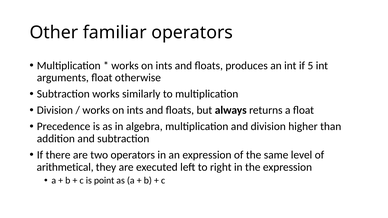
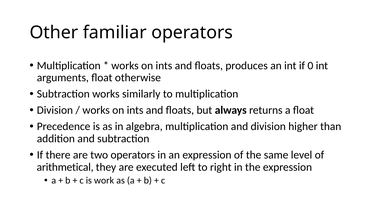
5: 5 -> 0
point: point -> work
